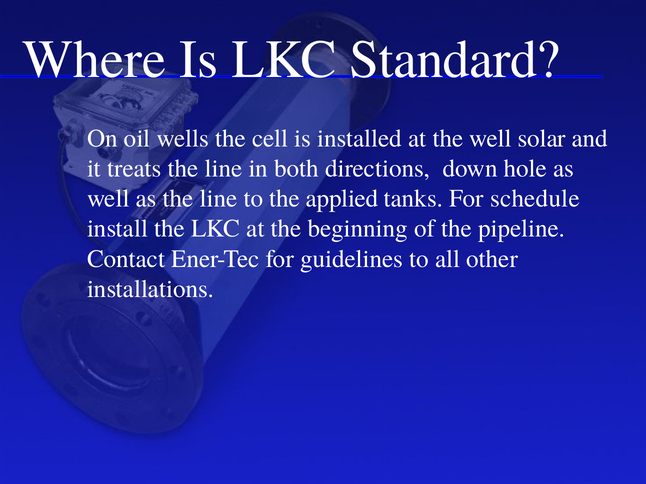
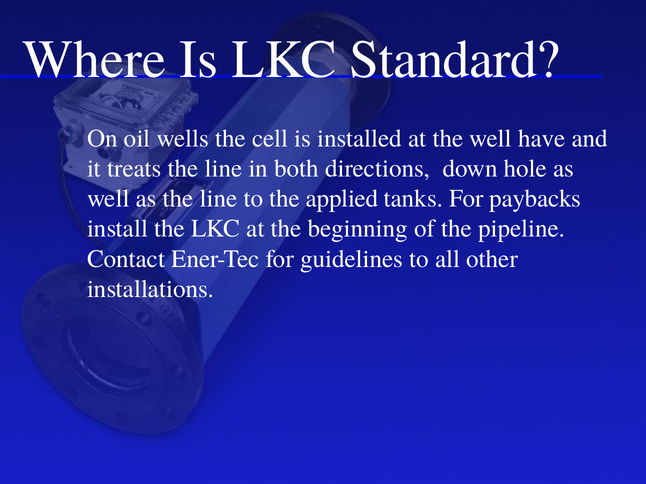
solar: solar -> have
schedule: schedule -> paybacks
